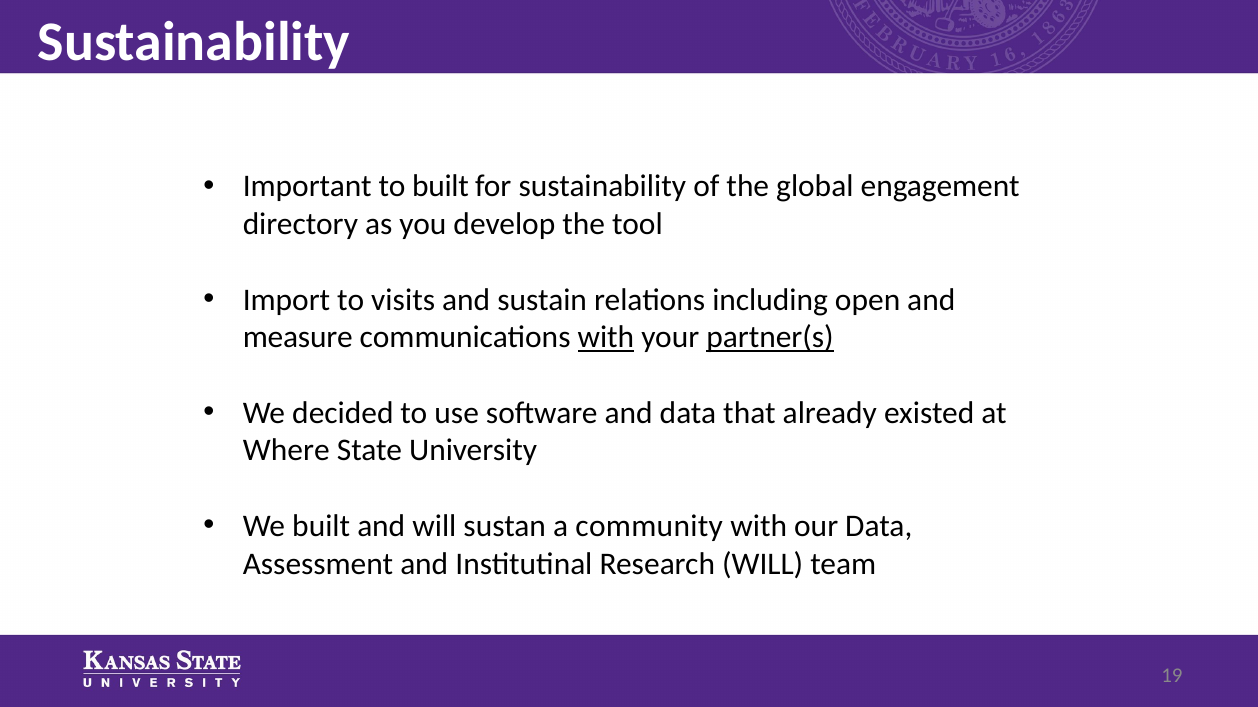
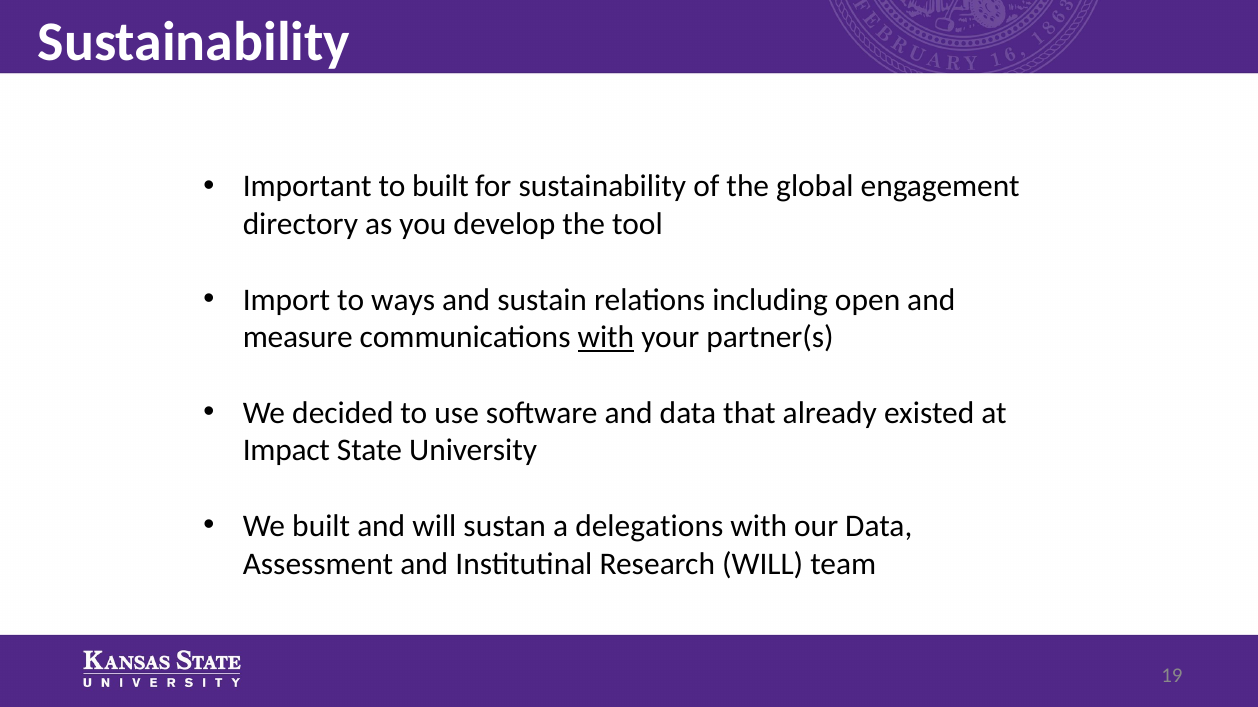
visits: visits -> ways
partner(s underline: present -> none
Where: Where -> Impact
community: community -> delegations
